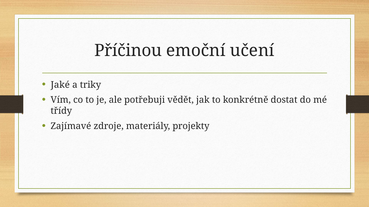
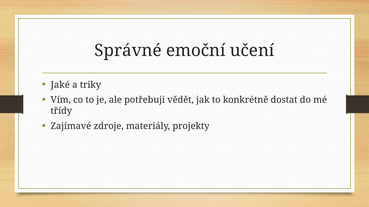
Příčinou: Příčinou -> Správné
